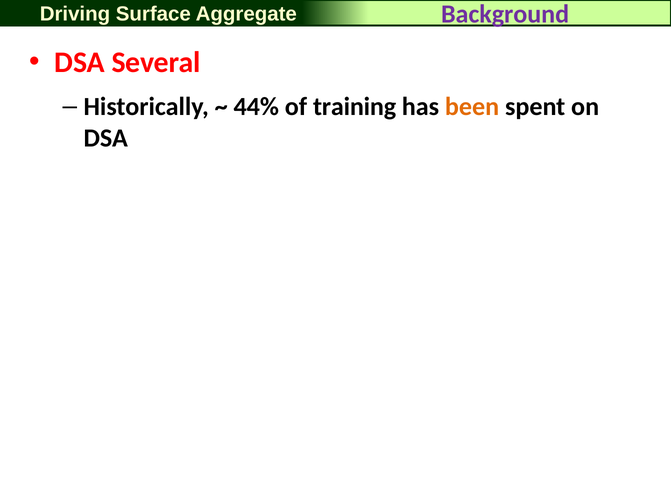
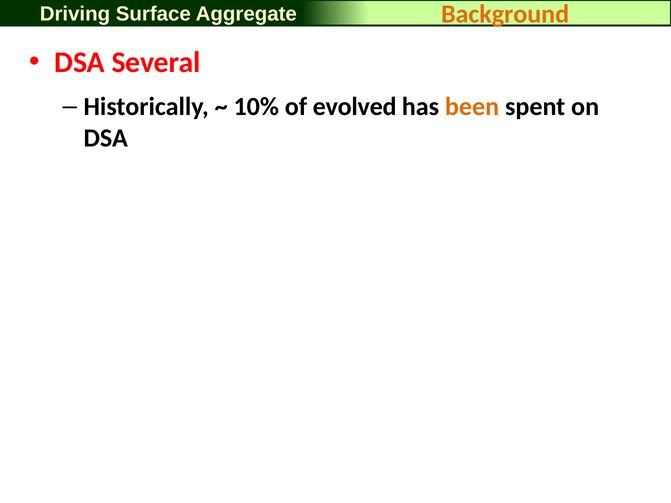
Background colour: purple -> orange
44%: 44% -> 10%
training: training -> evolved
